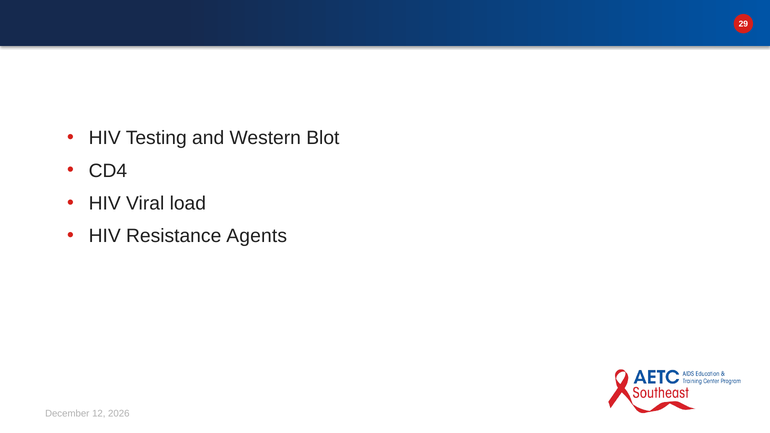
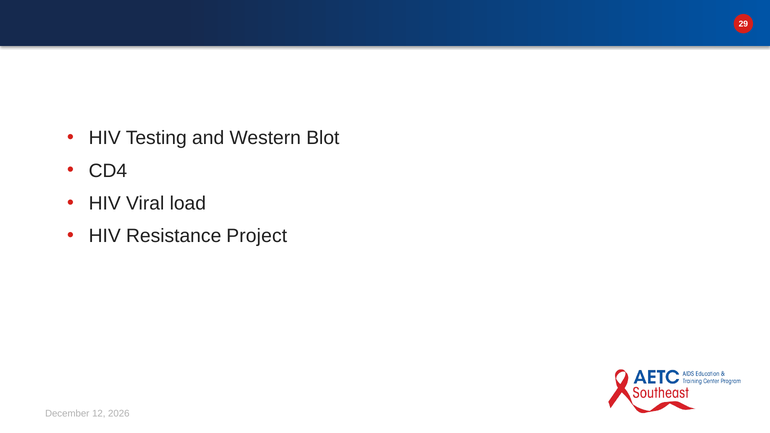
Agents: Agents -> Project
